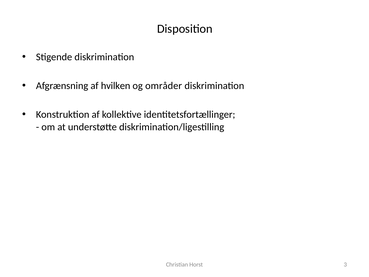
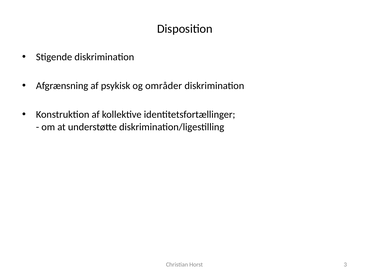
hvilken: hvilken -> psykisk
